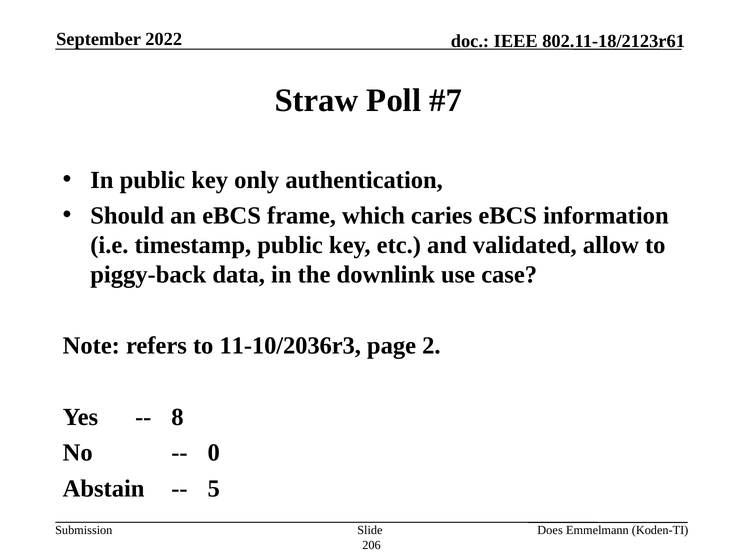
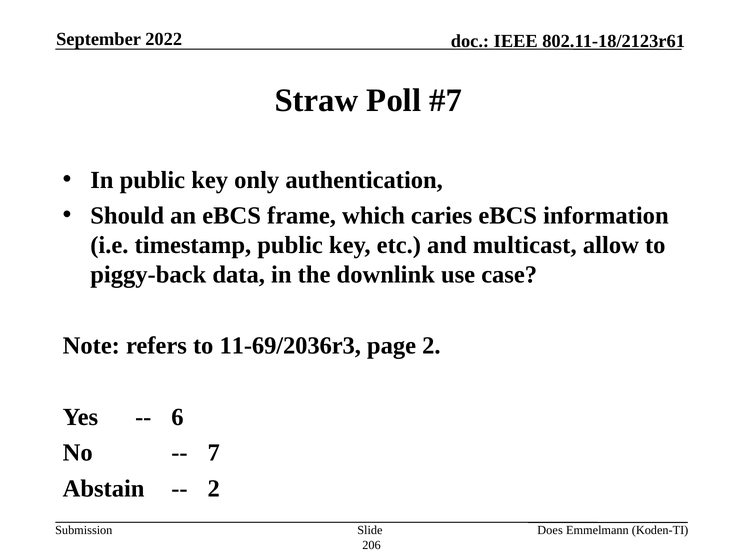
validated: validated -> multicast
11-10/2036r3: 11-10/2036r3 -> 11-69/2036r3
8: 8 -> 6
0: 0 -> 7
5 at (214, 488): 5 -> 2
